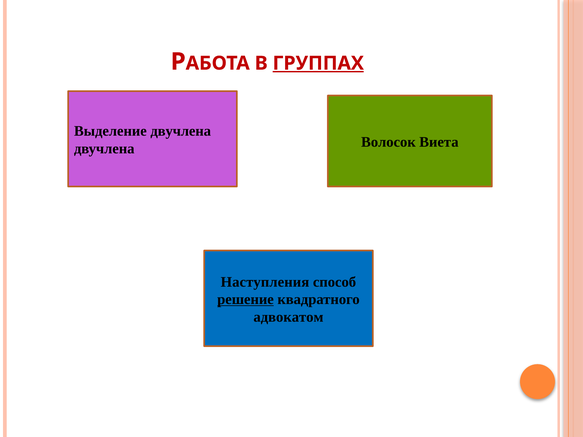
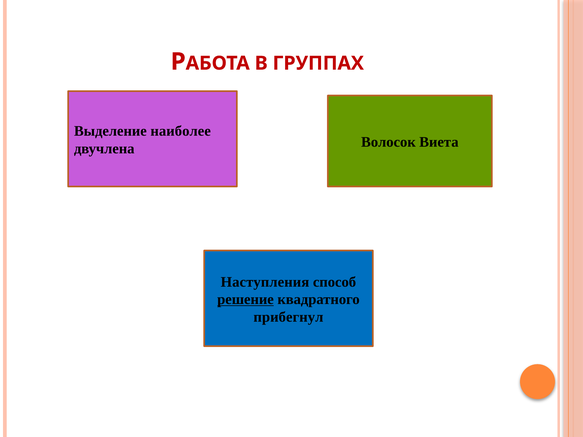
ГРУППАХ underline: present -> none
Выделение двучлена: двучлена -> наиболее
адвокатом: адвокатом -> прибегнул
